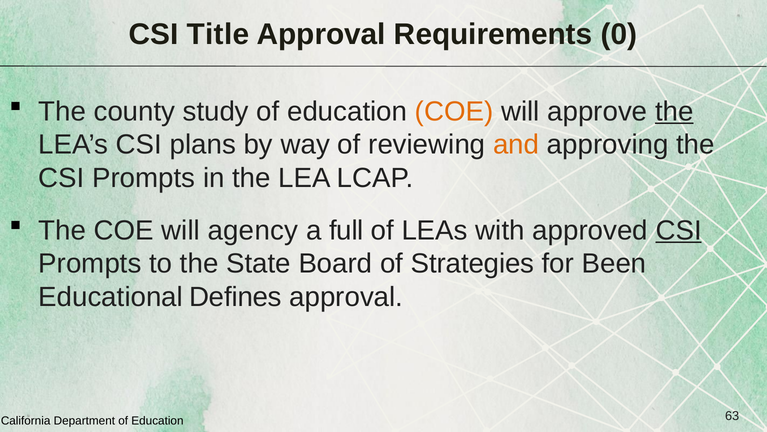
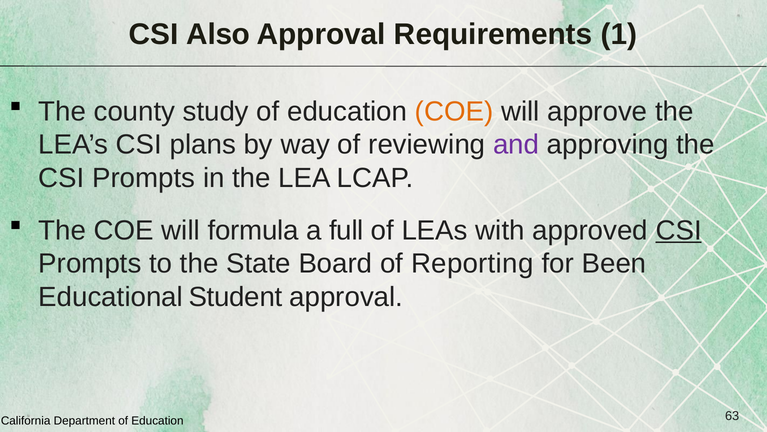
Title: Title -> Also
0: 0 -> 1
the at (674, 111) underline: present -> none
and colour: orange -> purple
agency: agency -> formula
Strategies: Strategies -> Reporting
Defines: Defines -> Student
